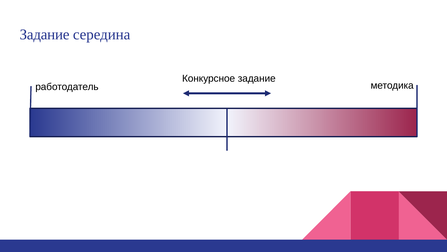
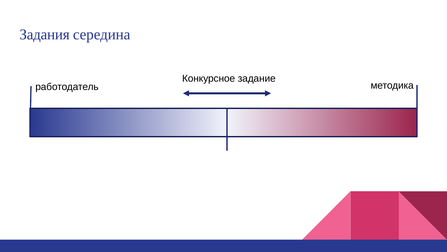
Задание at (45, 35): Задание -> Задания
